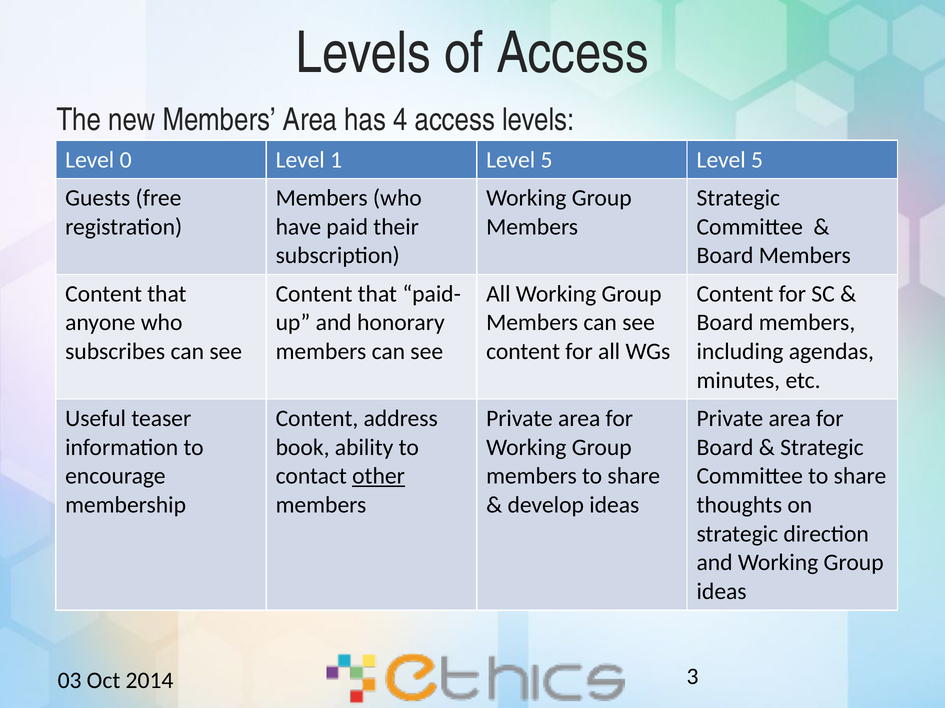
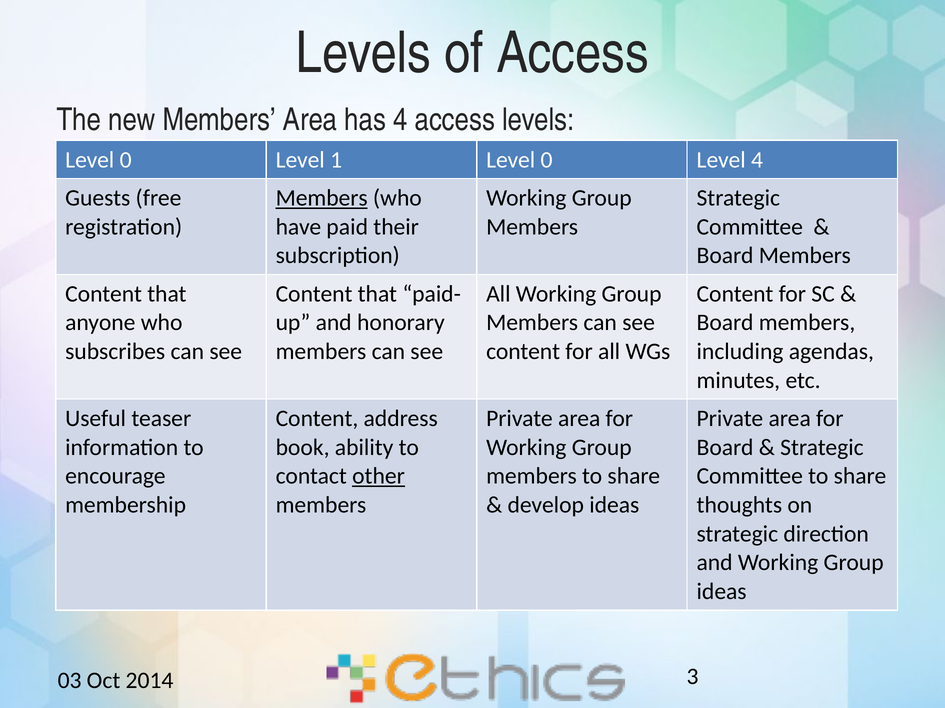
1 Level 5: 5 -> 0
5 at (757, 160): 5 -> 4
Members at (322, 198) underline: none -> present
